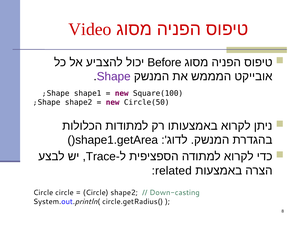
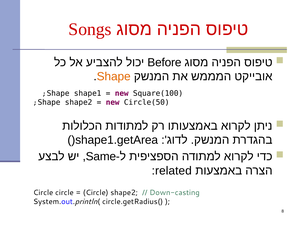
Video: Video -> Songs
Shape at (114, 76) colour: purple -> orange
Trace: Trace -> Same
